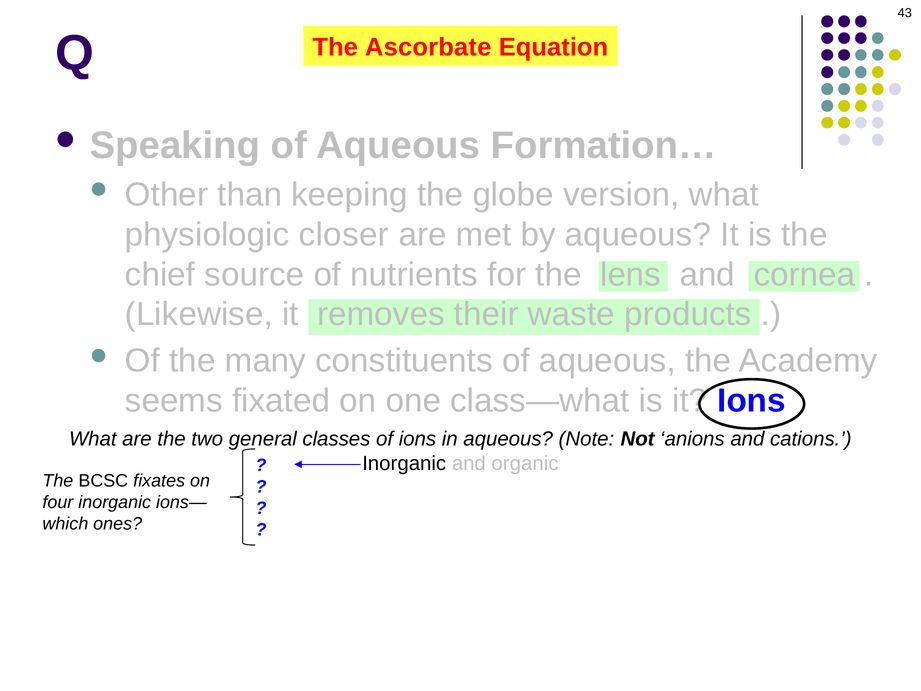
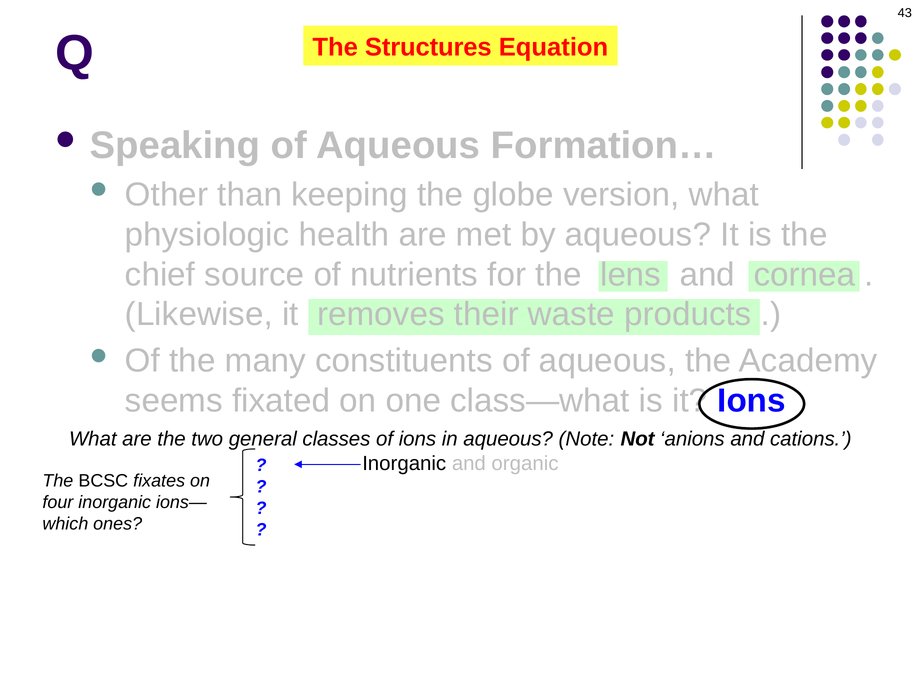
Ascorbate: Ascorbate -> Structures
closer: closer -> health
